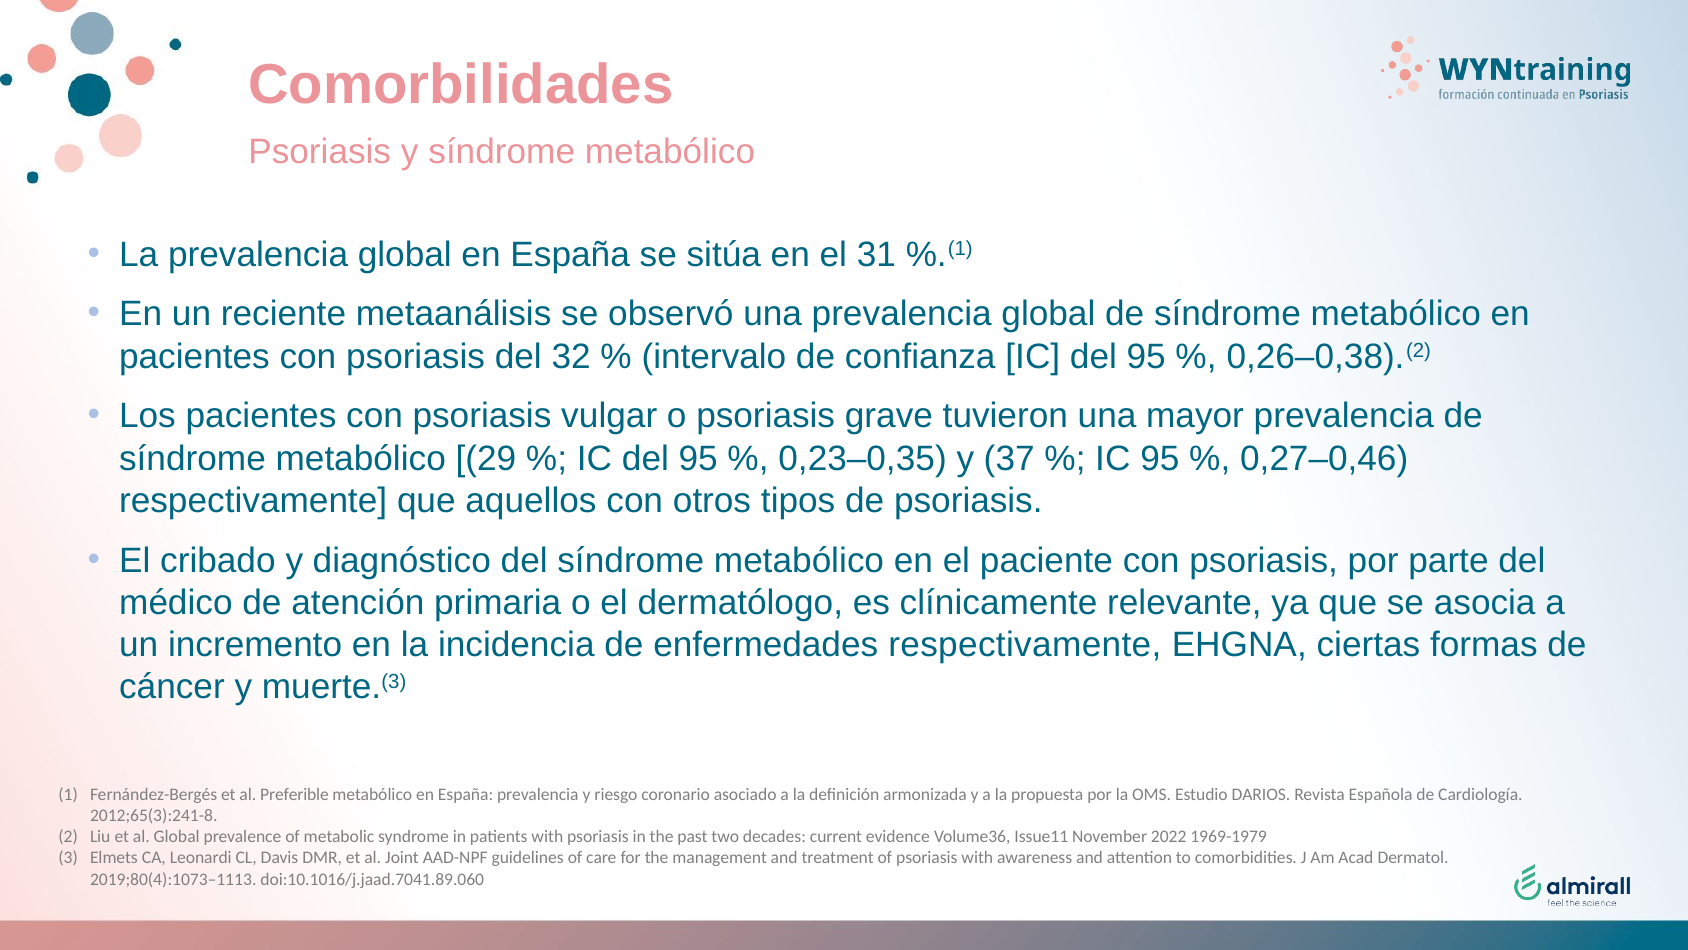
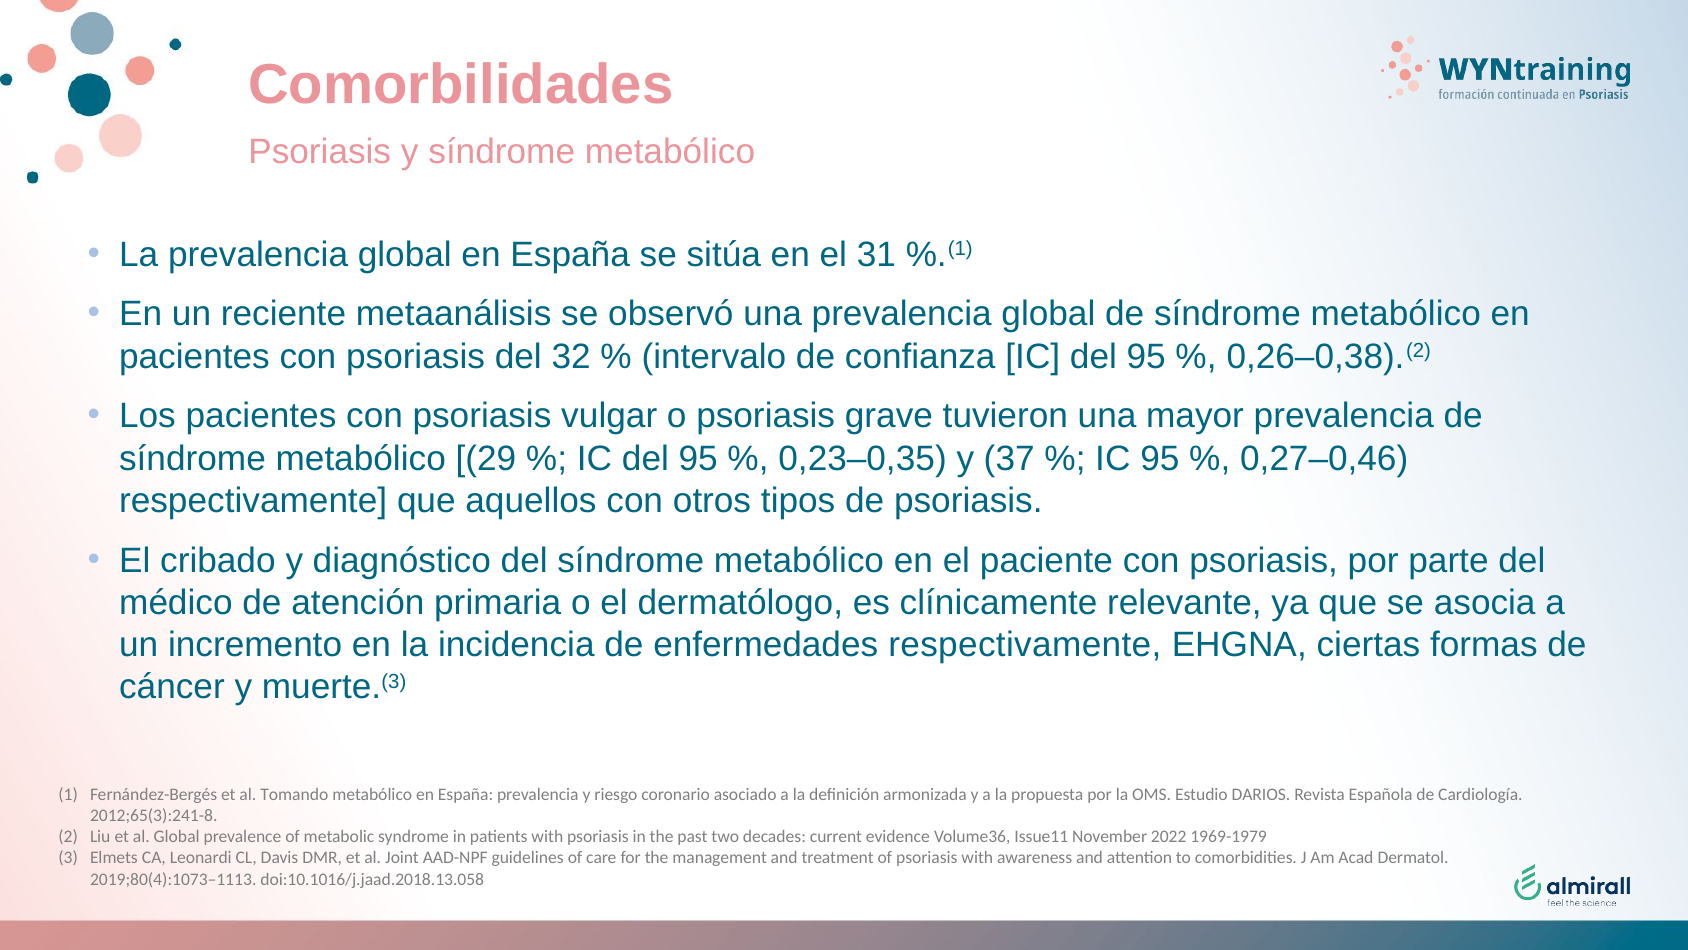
Preferible: Preferible -> Tomando
doi:10.1016/j.jaad.7041.89.060: doi:10.1016/j.jaad.7041.89.060 -> doi:10.1016/j.jaad.2018.13.058
